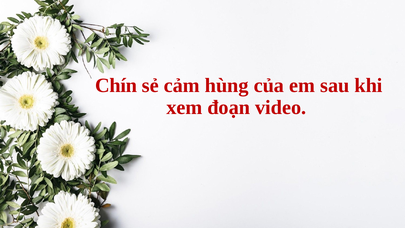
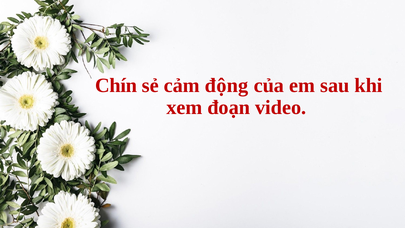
hùng: hùng -> động
